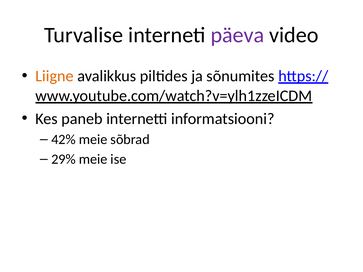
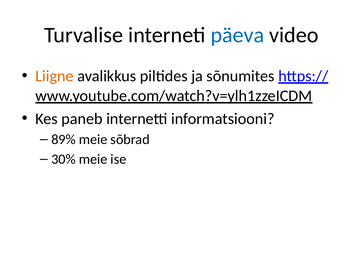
päeva colour: purple -> blue
42%: 42% -> 89%
29%: 29% -> 30%
